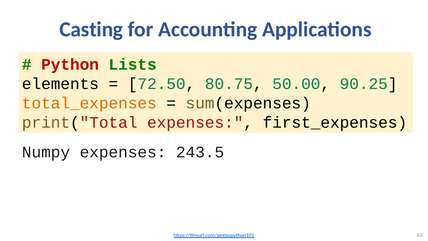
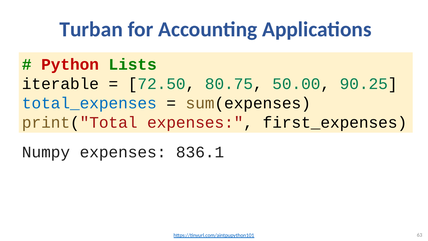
Casting: Casting -> Turban
elements: elements -> iterable
total_expenses colour: orange -> blue
243.5: 243.5 -> 836.1
